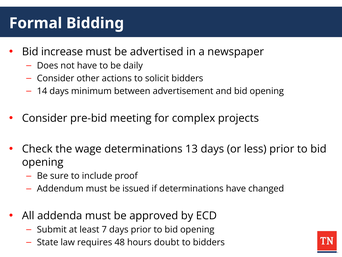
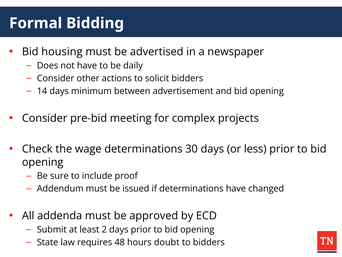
increase: increase -> housing
13: 13 -> 30
7: 7 -> 2
